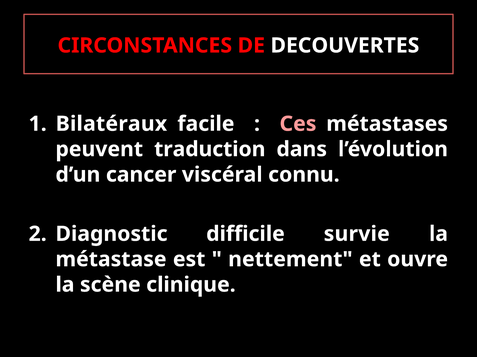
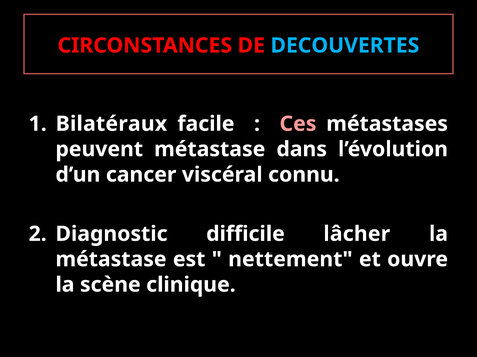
DECOUVERTES colour: white -> light blue
peuvent traduction: traduction -> métastase
survie: survie -> lâcher
